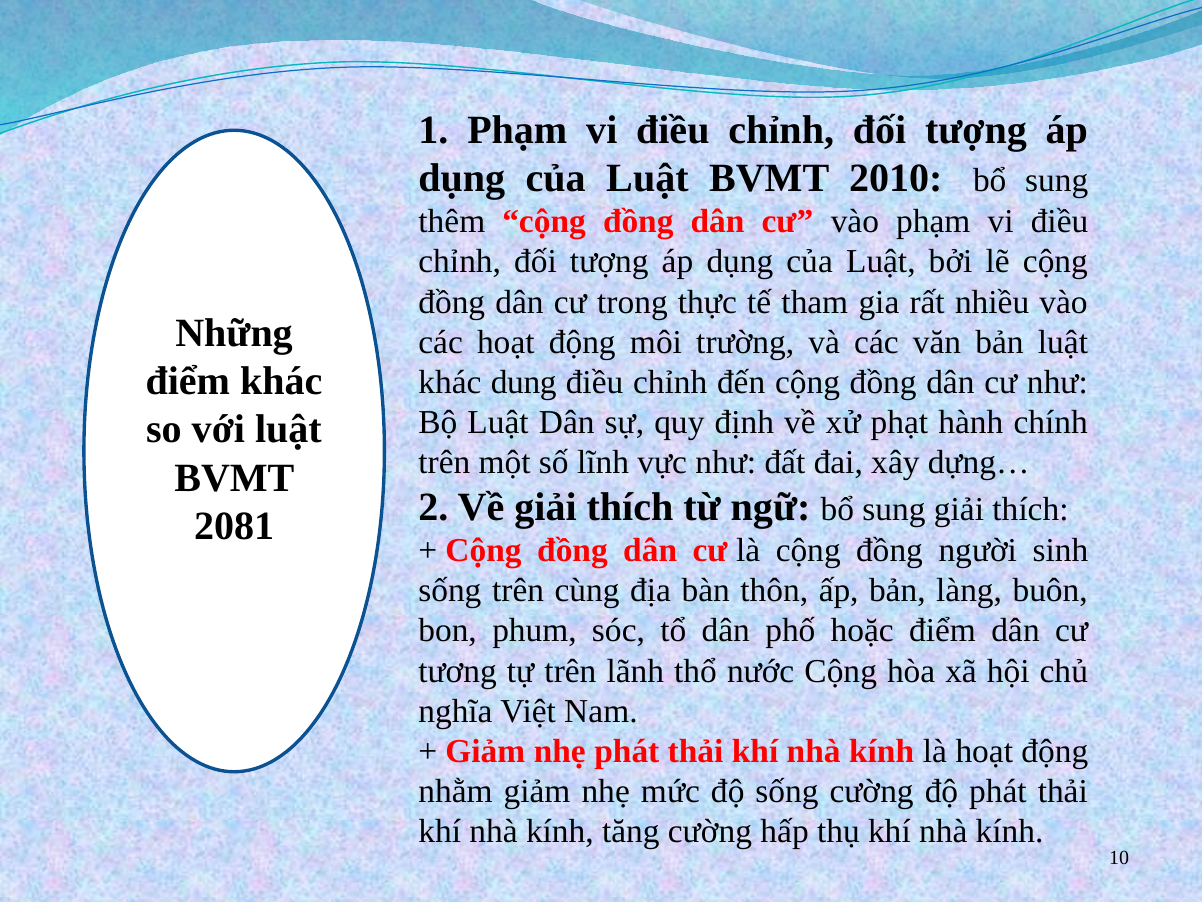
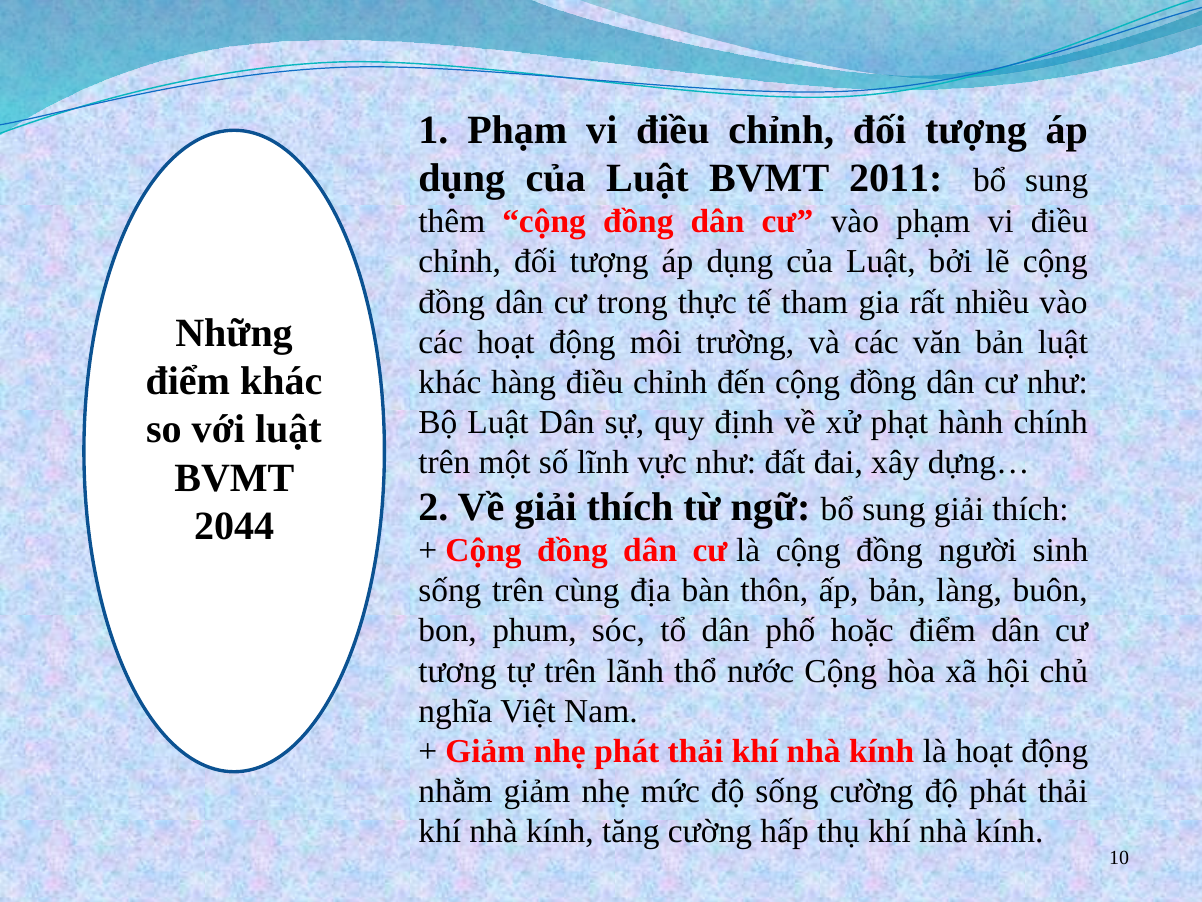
2010: 2010 -> 2011
dung: dung -> hàng
2081: 2081 -> 2044
